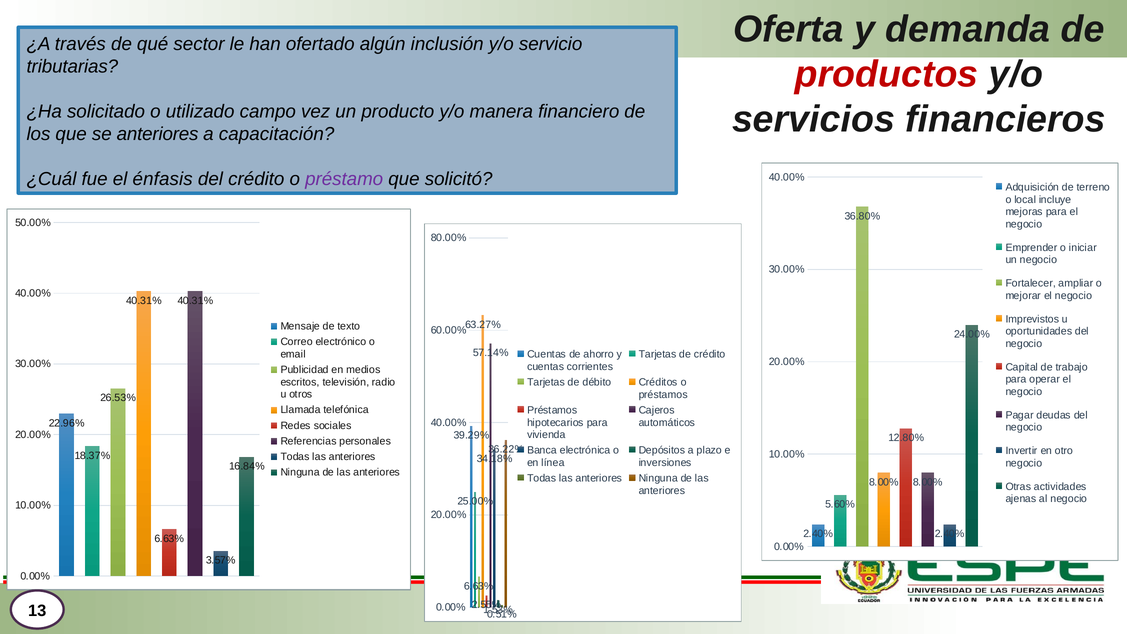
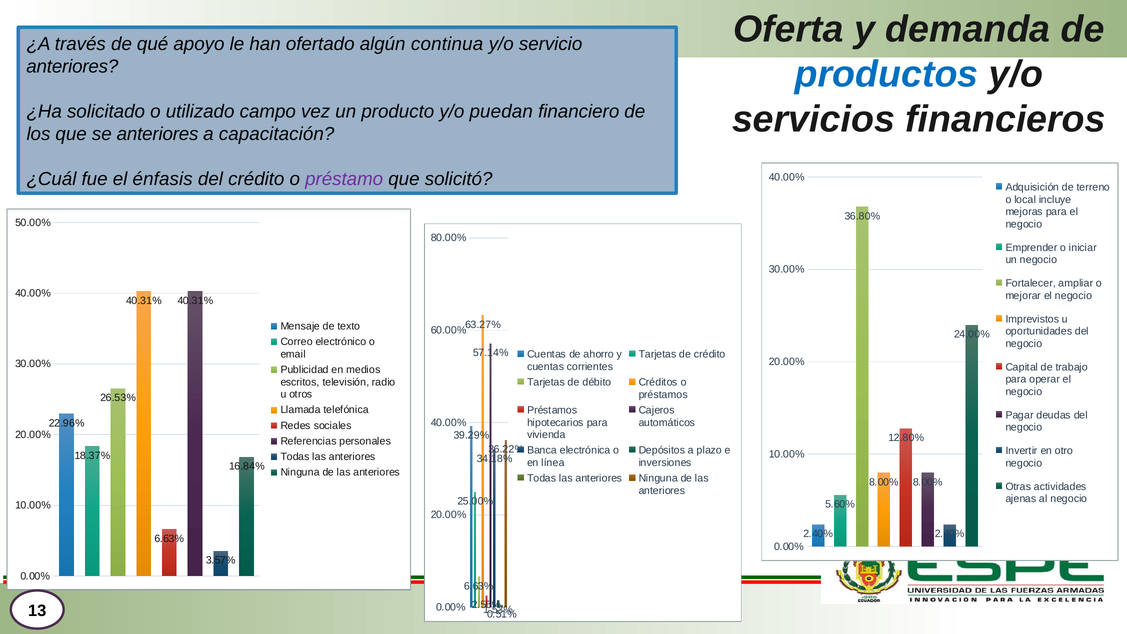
sector: sector -> apoyo
inclusión: inclusión -> continua
productos colour: red -> blue
tributarias at (72, 66): tributarias -> anteriores
manera: manera -> puedan
